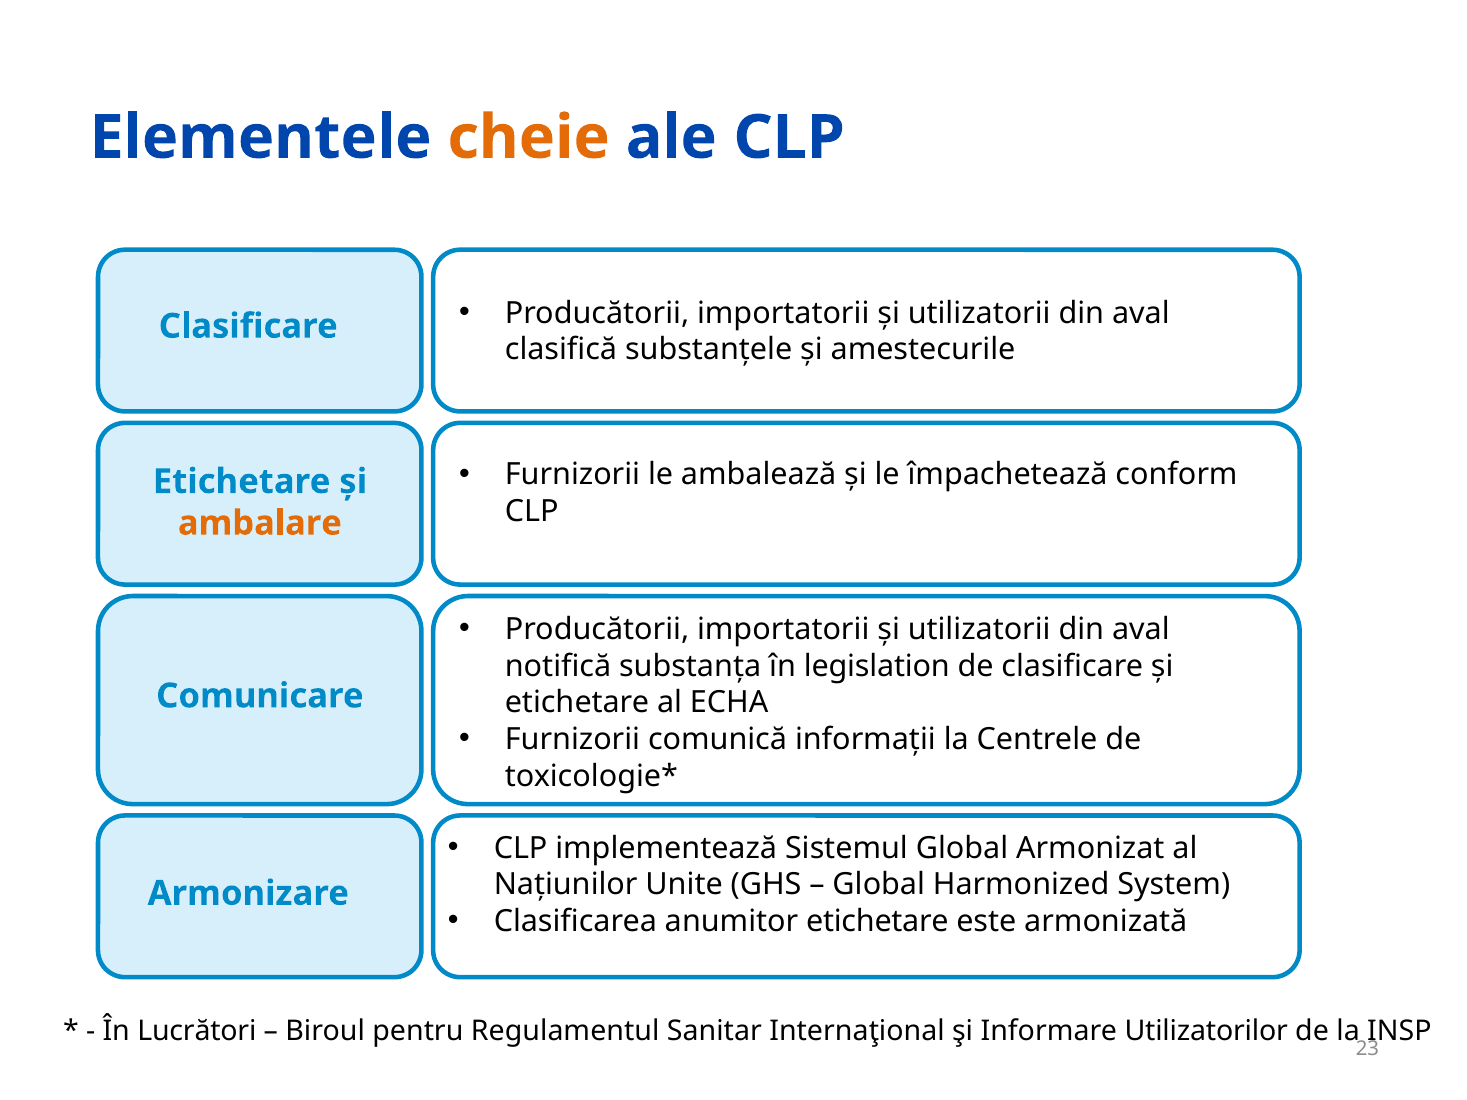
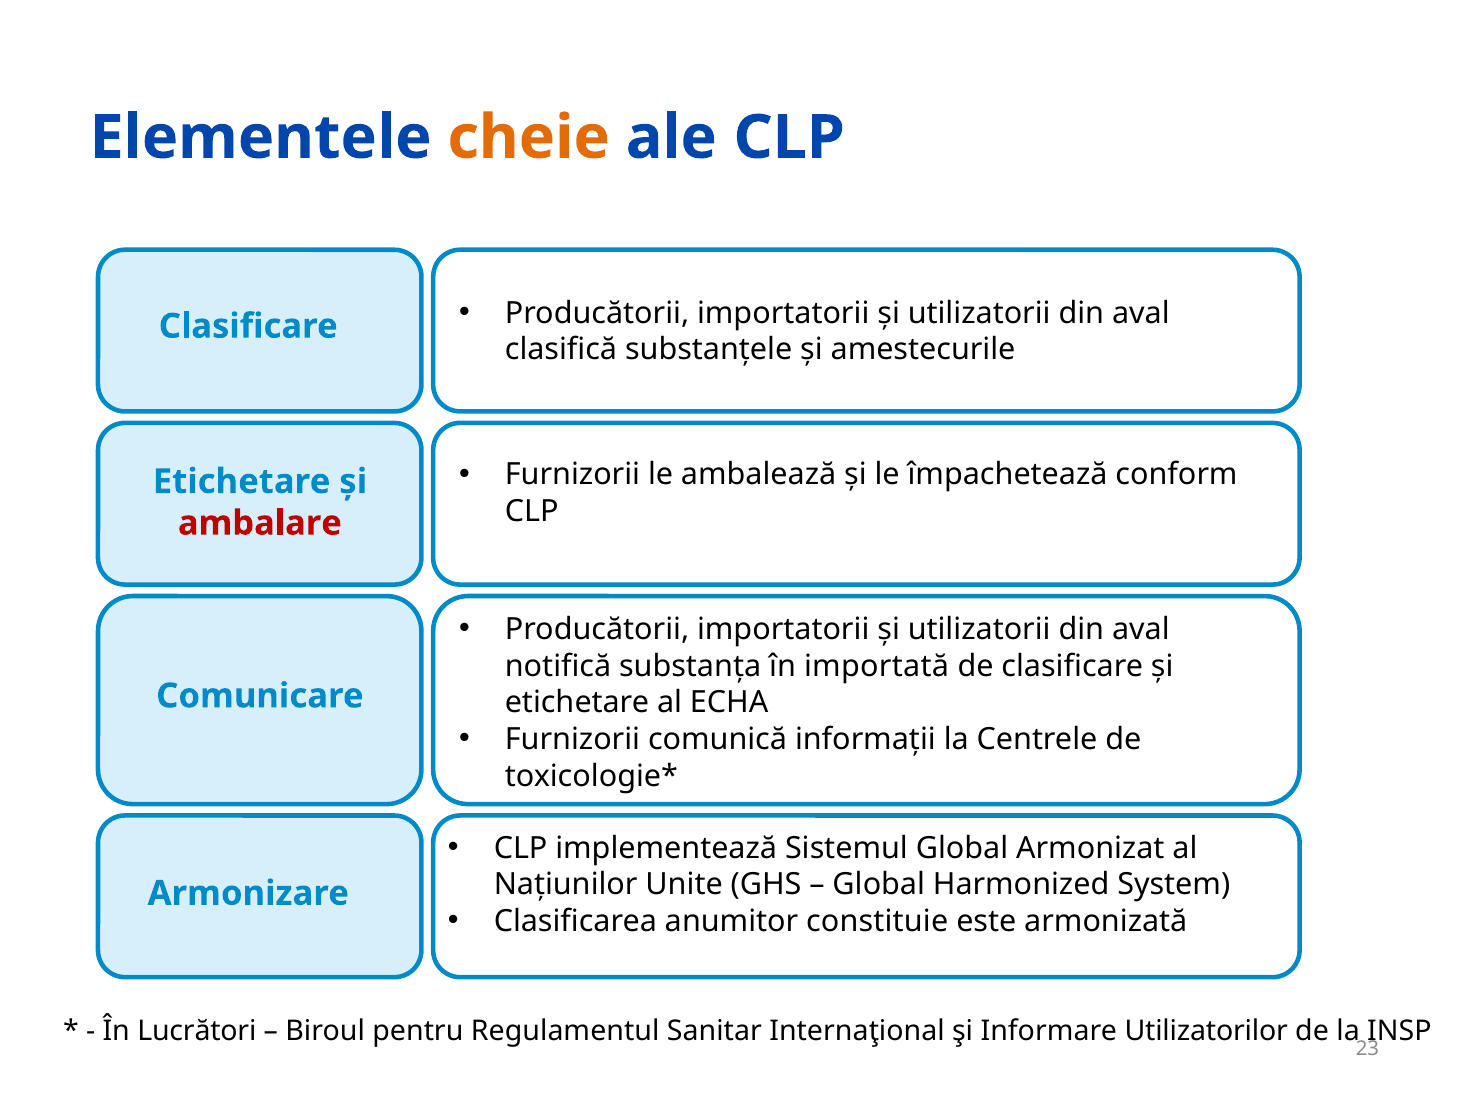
ambalare colour: orange -> red
legislation: legislation -> importată
anumitor etichetare: etichetare -> constituie
